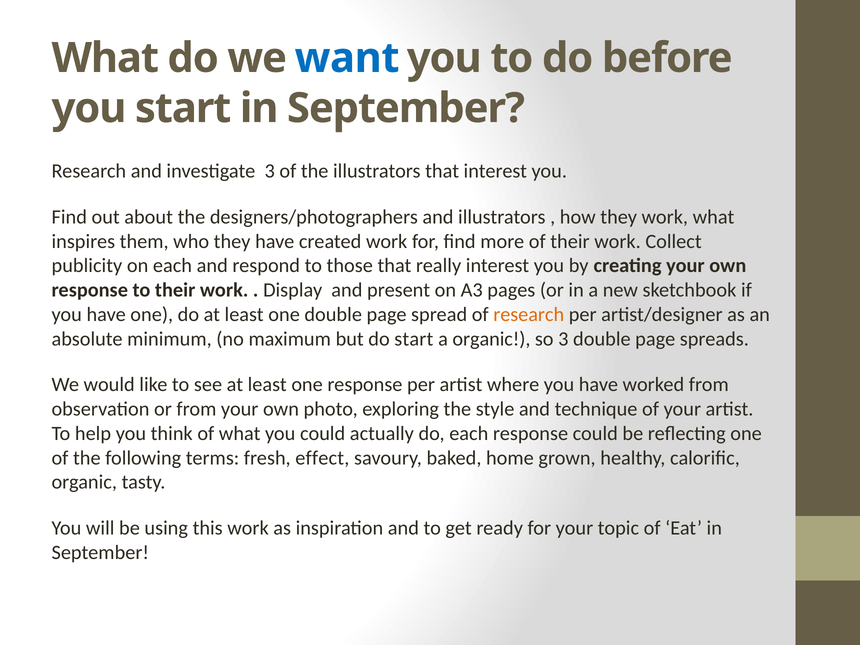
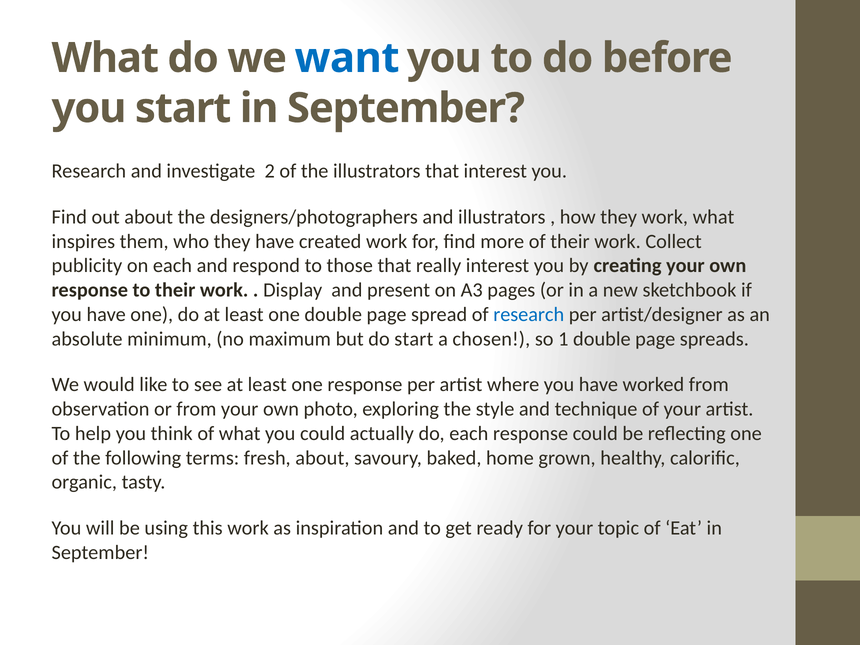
investigate 3: 3 -> 2
research at (529, 314) colour: orange -> blue
a organic: organic -> chosen
so 3: 3 -> 1
fresh effect: effect -> about
